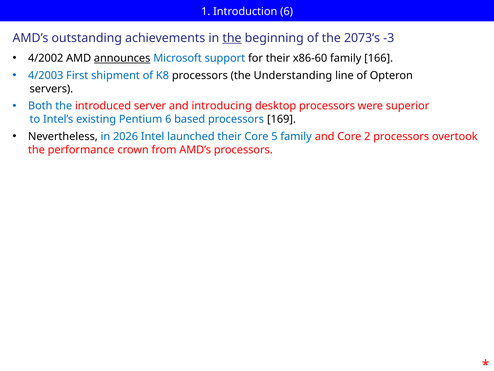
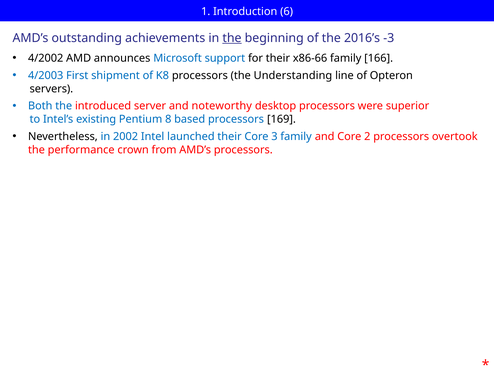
2073’s: 2073’s -> 2016’s
announces underline: present -> none
x86-60: x86-60 -> x86-66
introducing: introducing -> noteworthy
Pentium 6: 6 -> 8
2026: 2026 -> 2002
5: 5 -> 3
